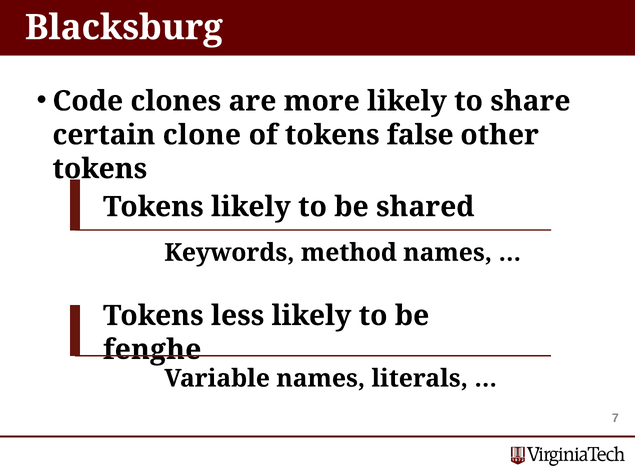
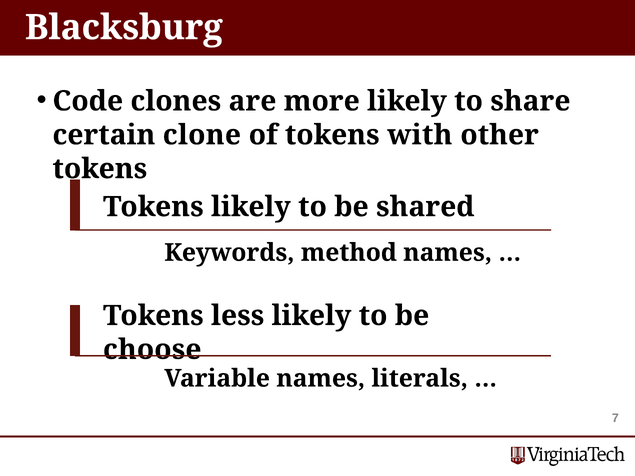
false: false -> with
fenghe: fenghe -> choose
